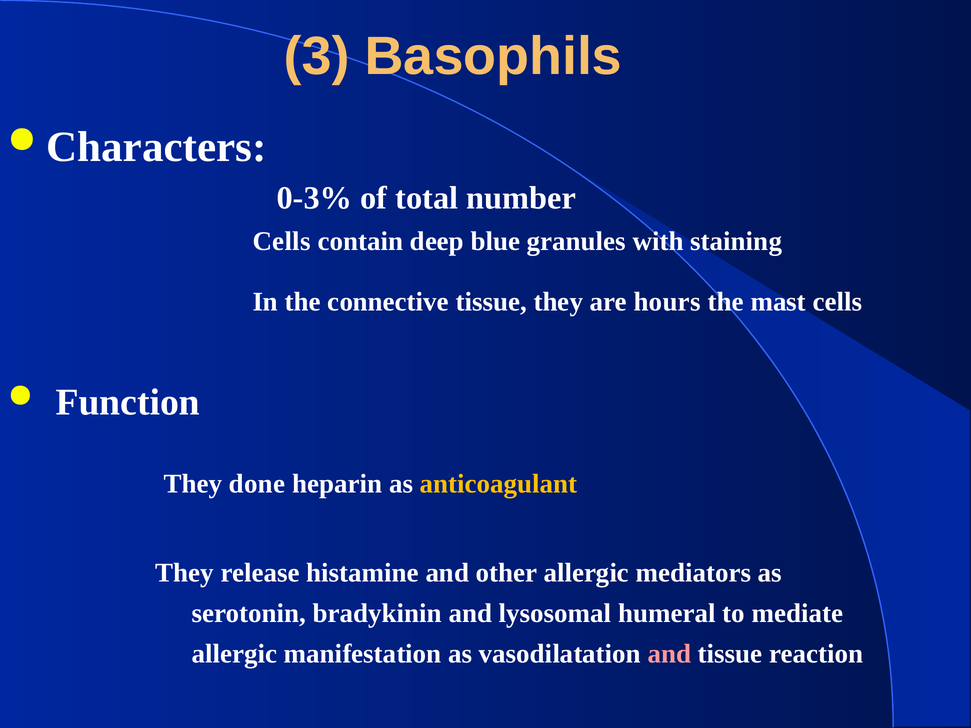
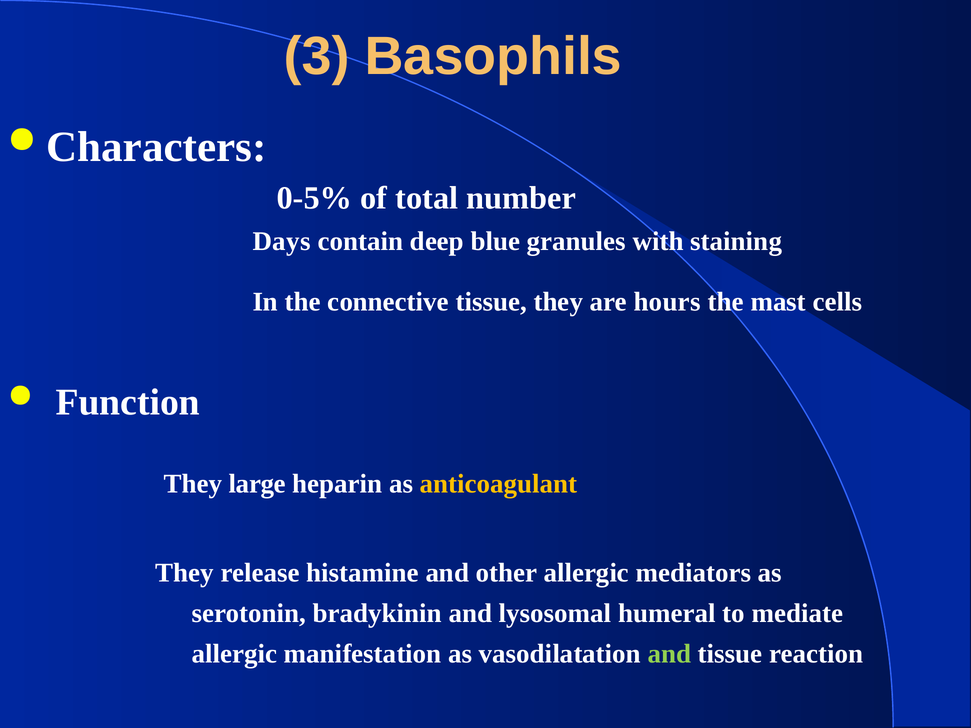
0-3%: 0-3% -> 0-5%
Cells at (282, 241): Cells -> Days
done: done -> large
and at (669, 654) colour: pink -> light green
